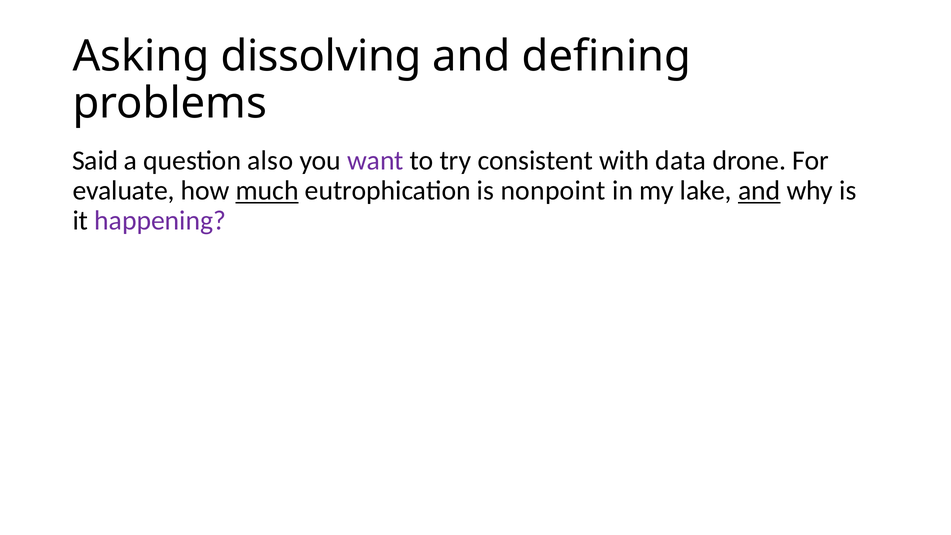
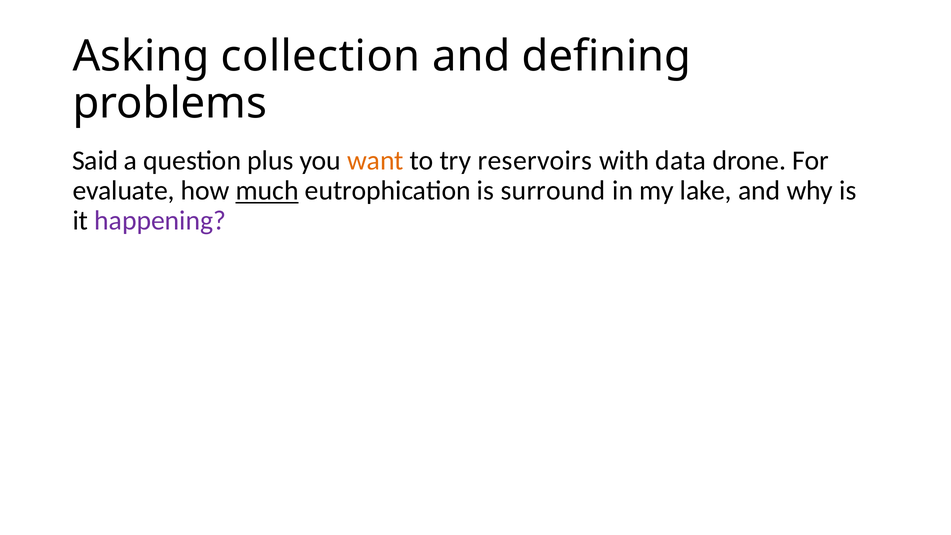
dissolving: dissolving -> collection
also: also -> plus
want colour: purple -> orange
consistent: consistent -> reservoirs
nonpoint: nonpoint -> surround
and at (759, 191) underline: present -> none
